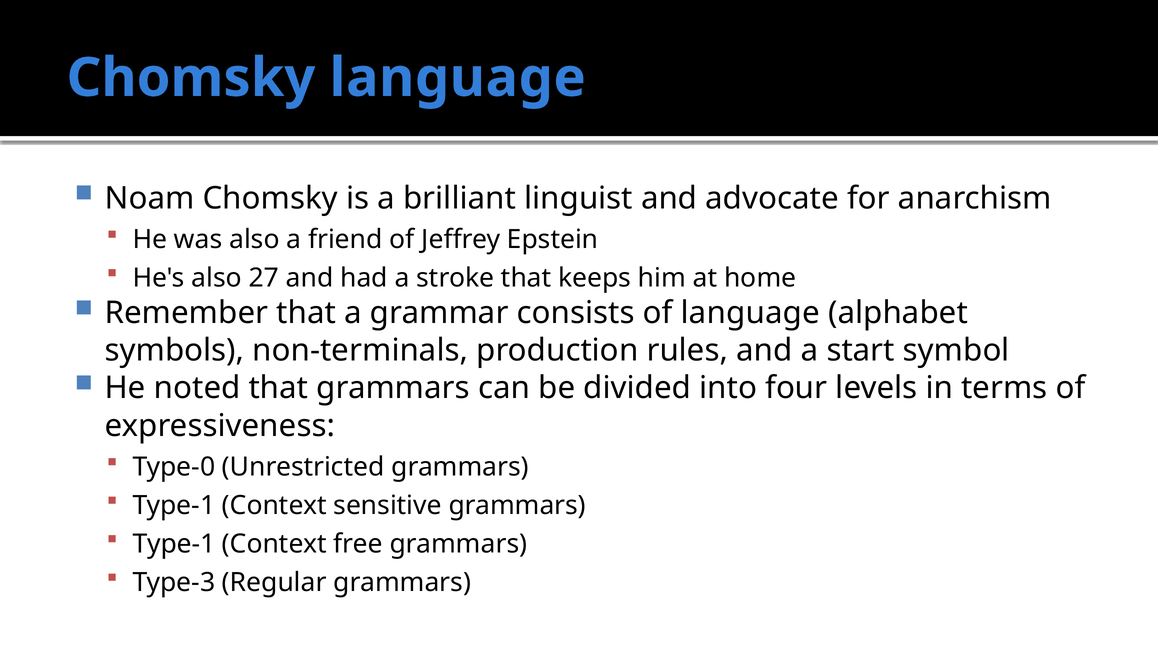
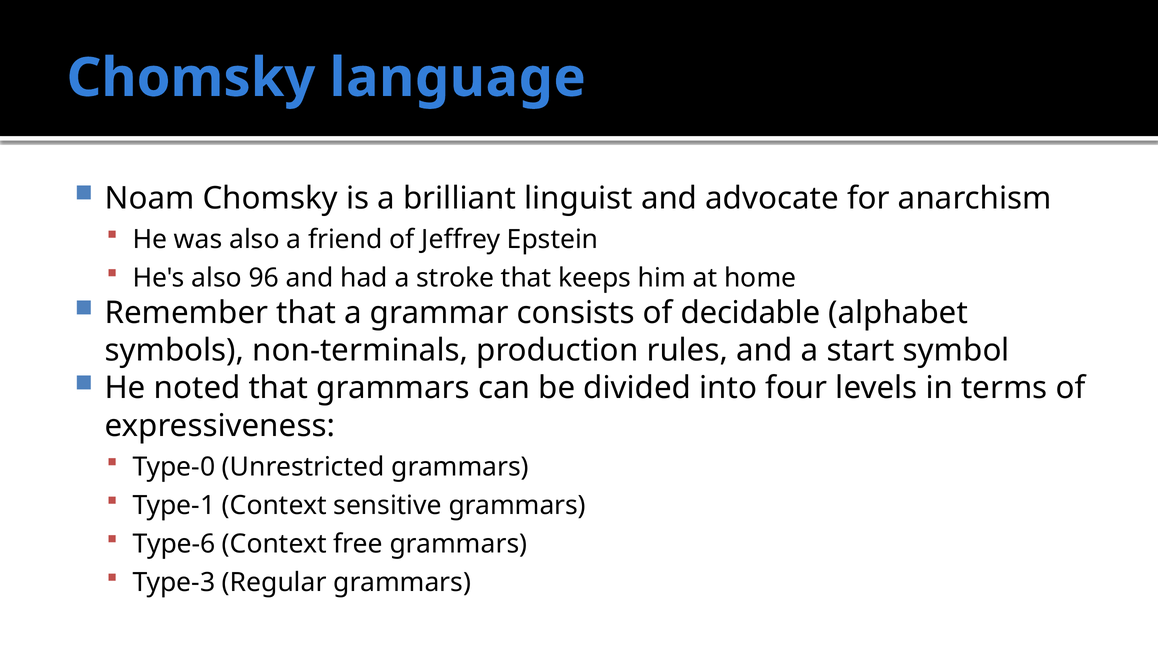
27: 27 -> 96
of language: language -> decidable
Type-1 at (174, 544): Type-1 -> Type-6
